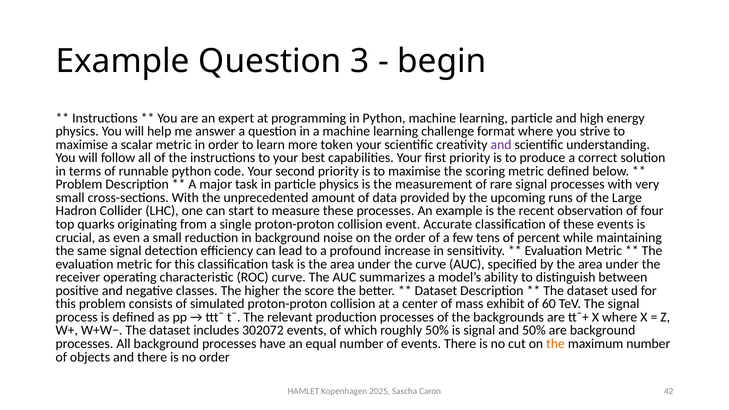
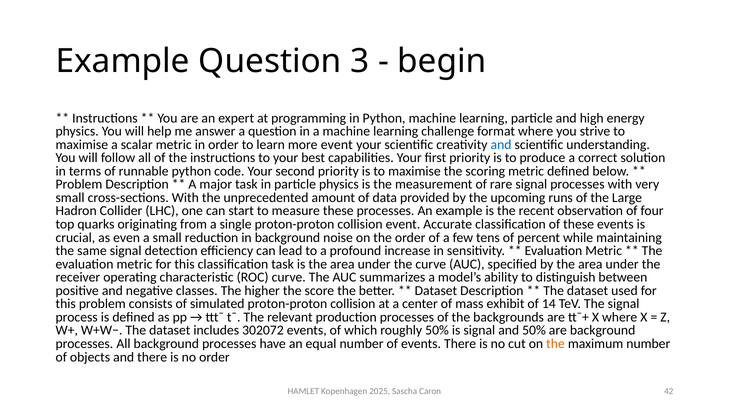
more token: token -> event
and at (501, 145) colour: purple -> blue
60: 60 -> 14
